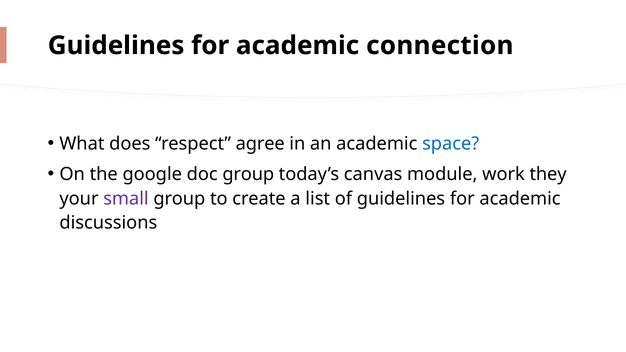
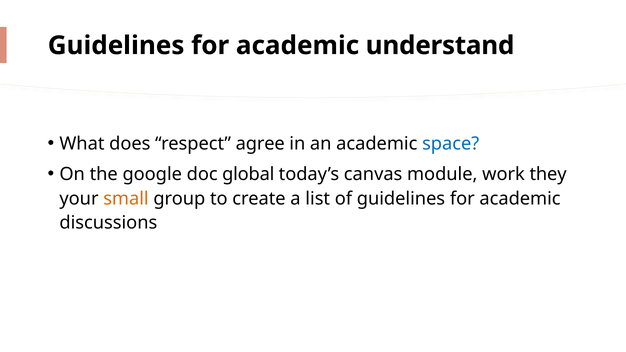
connection: connection -> understand
doc group: group -> global
small colour: purple -> orange
